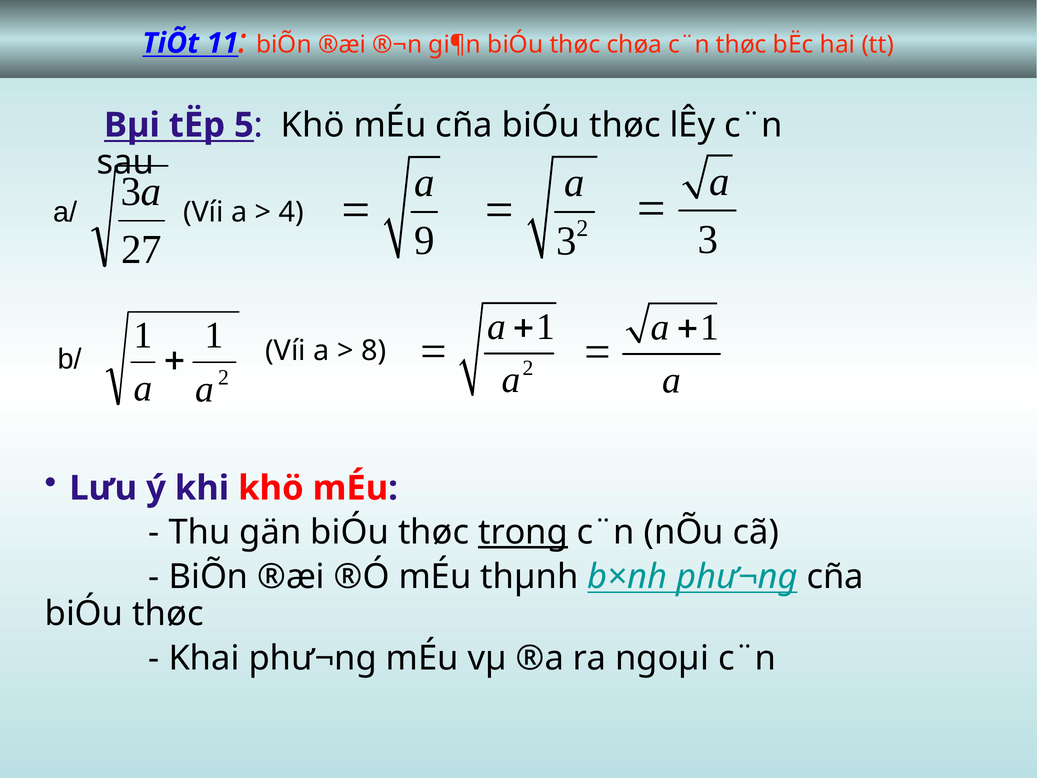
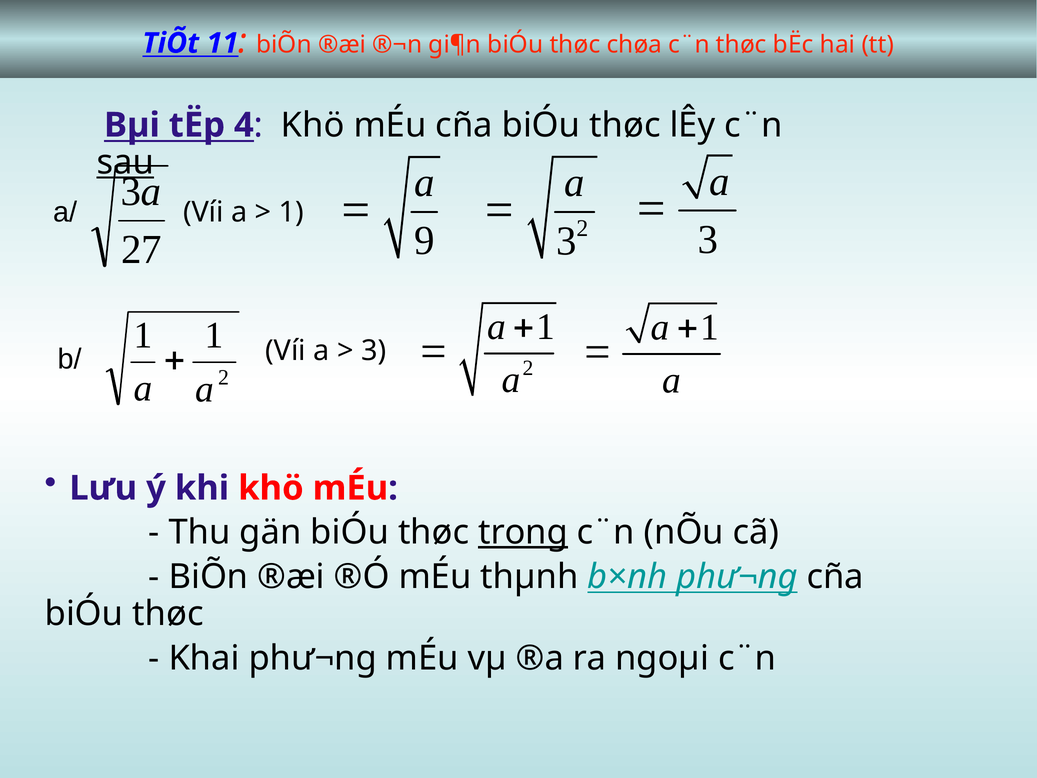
5: 5 -> 4
sau underline: none -> present
4 at (292, 212): 4 -> 1
8 at (374, 351): 8 -> 3
